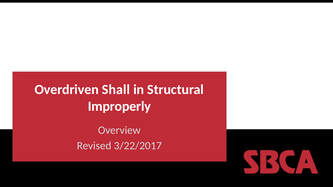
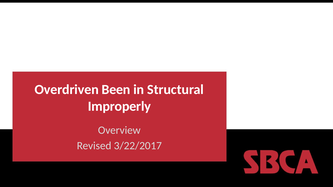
Shall: Shall -> Been
